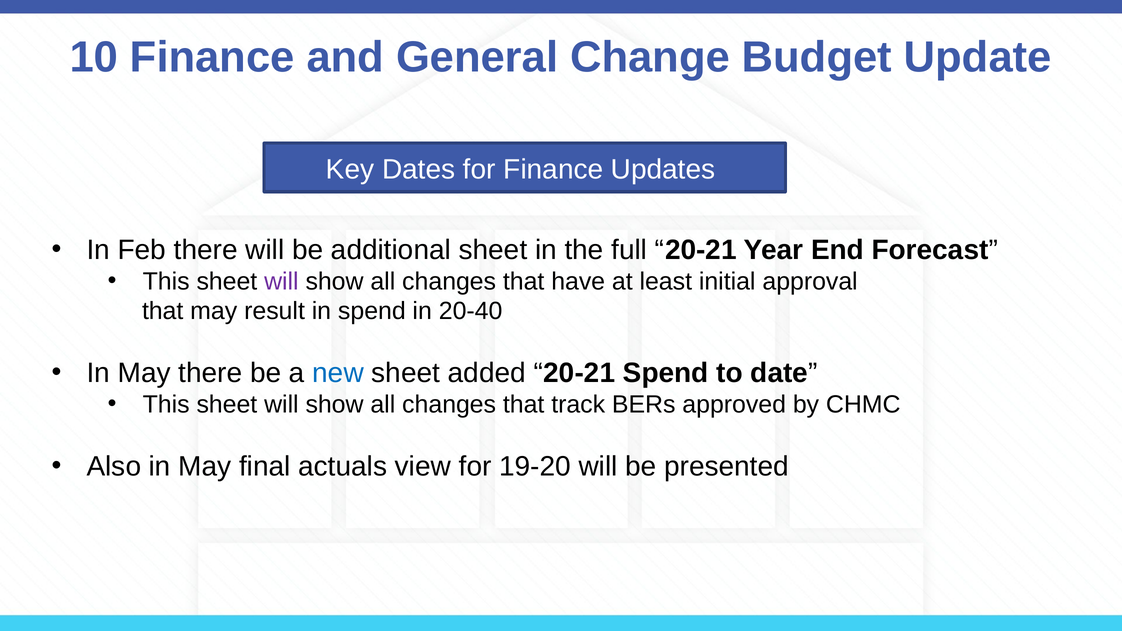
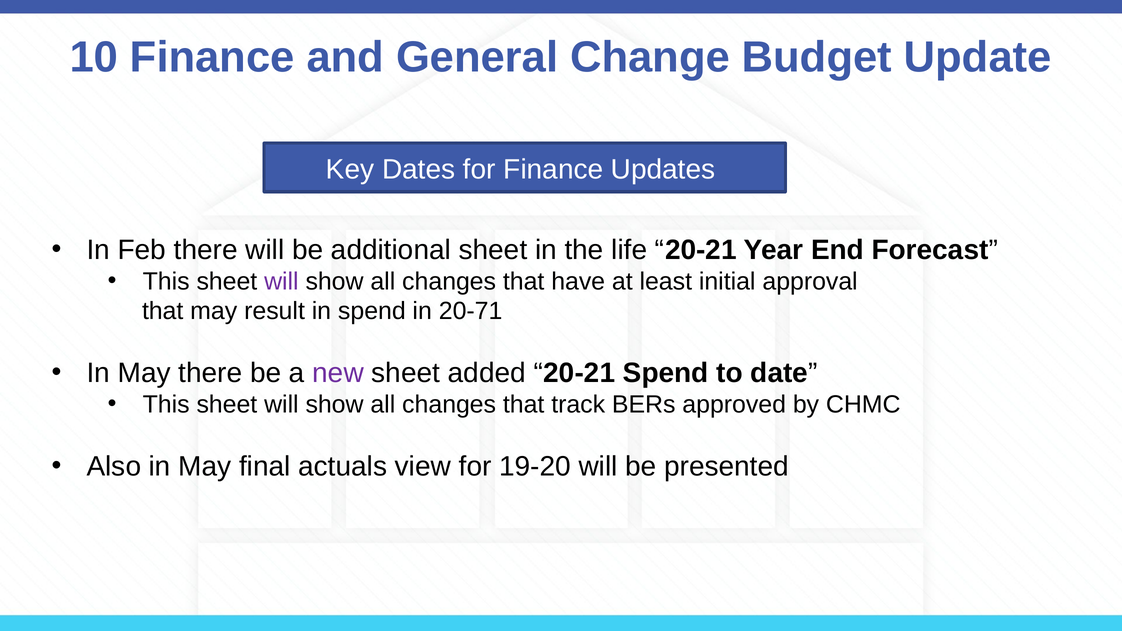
full: full -> life
20-40: 20-40 -> 20-71
new colour: blue -> purple
